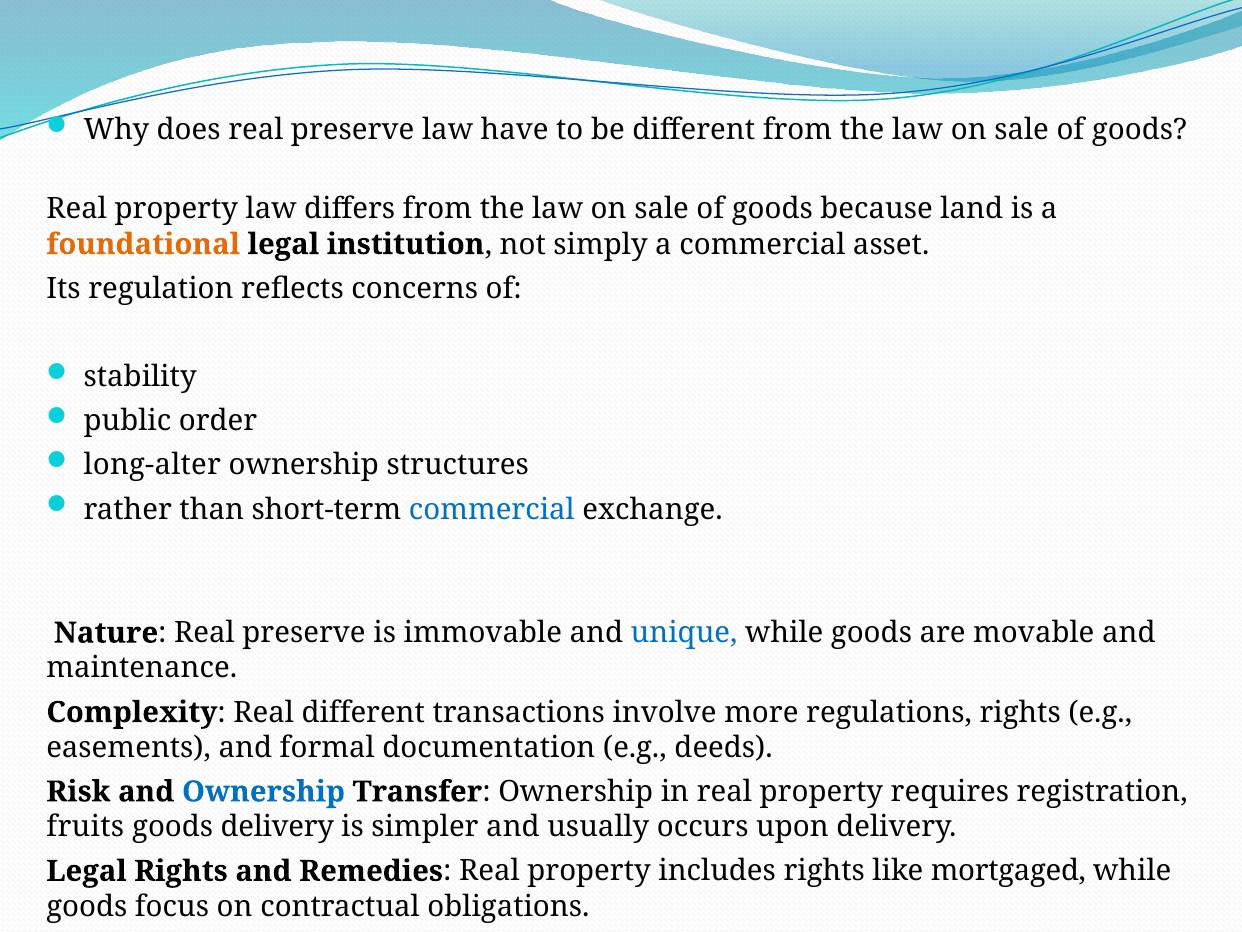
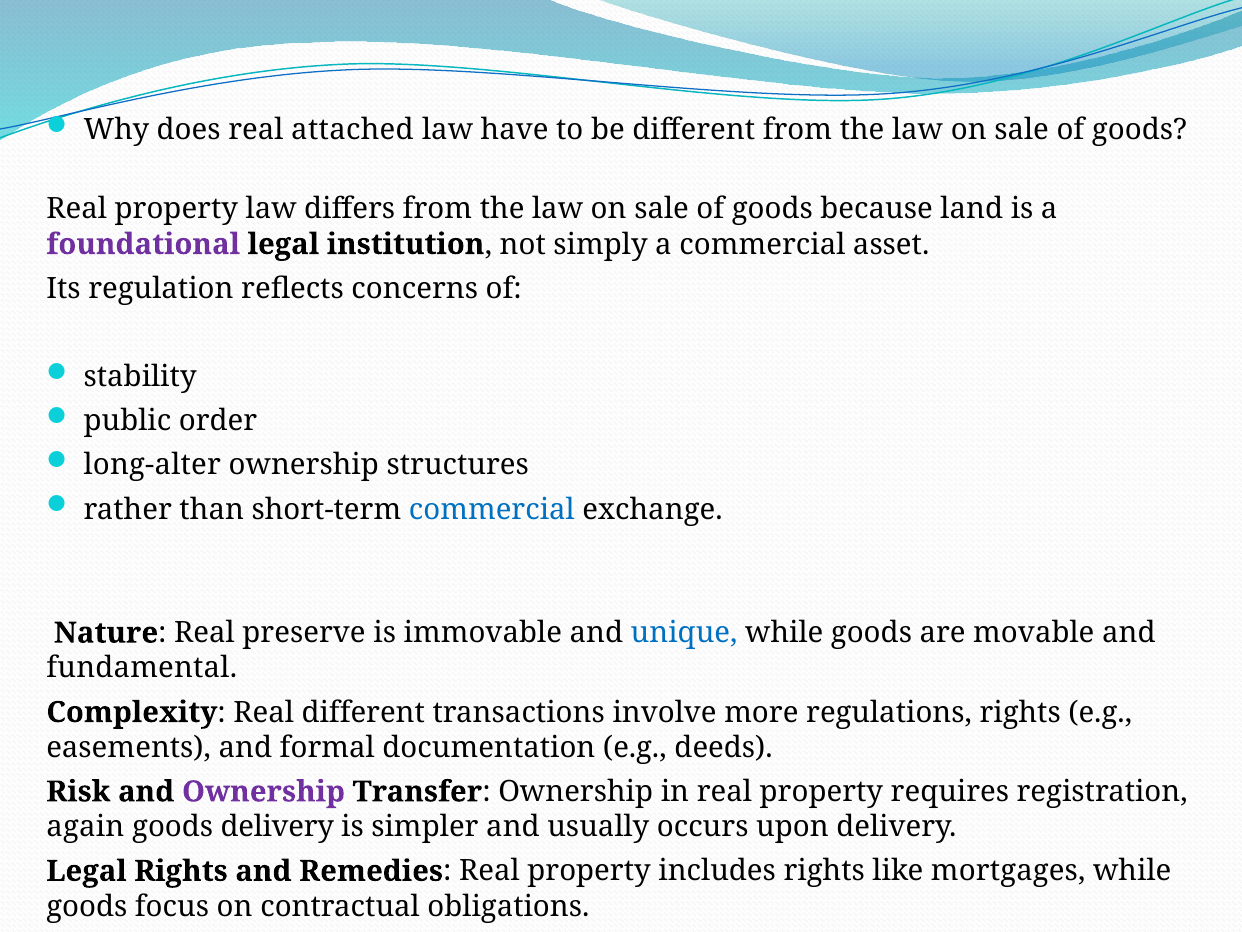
does real preserve: preserve -> attached
foundational colour: orange -> purple
maintenance: maintenance -> fundamental
Ownership at (263, 791) colour: blue -> purple
fruits: fruits -> again
mortgaged: mortgaged -> mortgages
